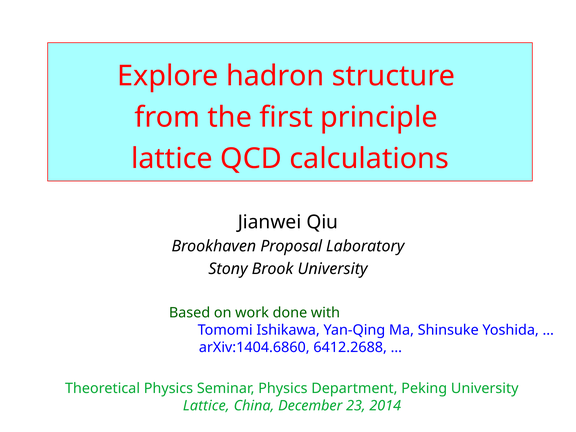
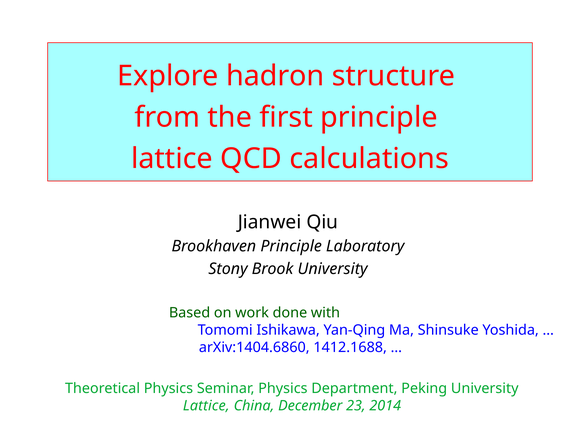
Brookhaven Proposal: Proposal -> Principle
6412.2688: 6412.2688 -> 1412.1688
